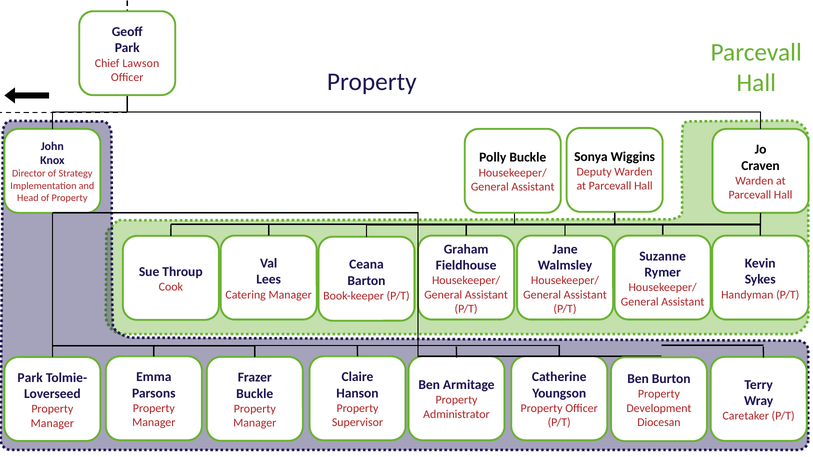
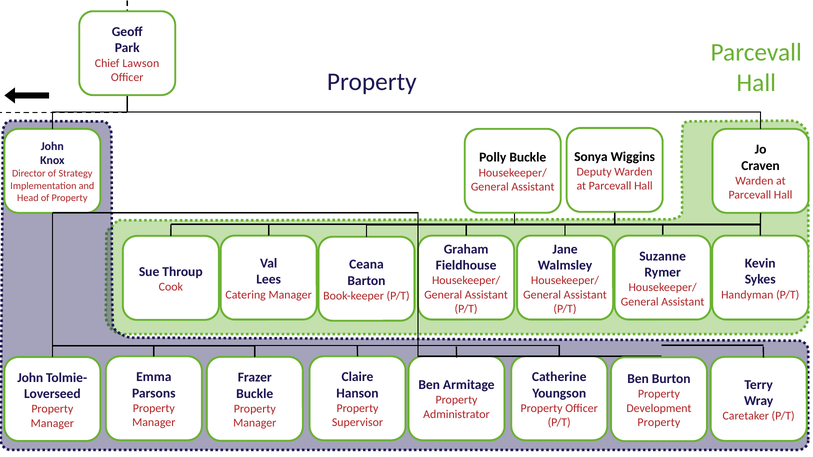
Park at (30, 378): Park -> John
Diocesan at (659, 423): Diocesan -> Property
